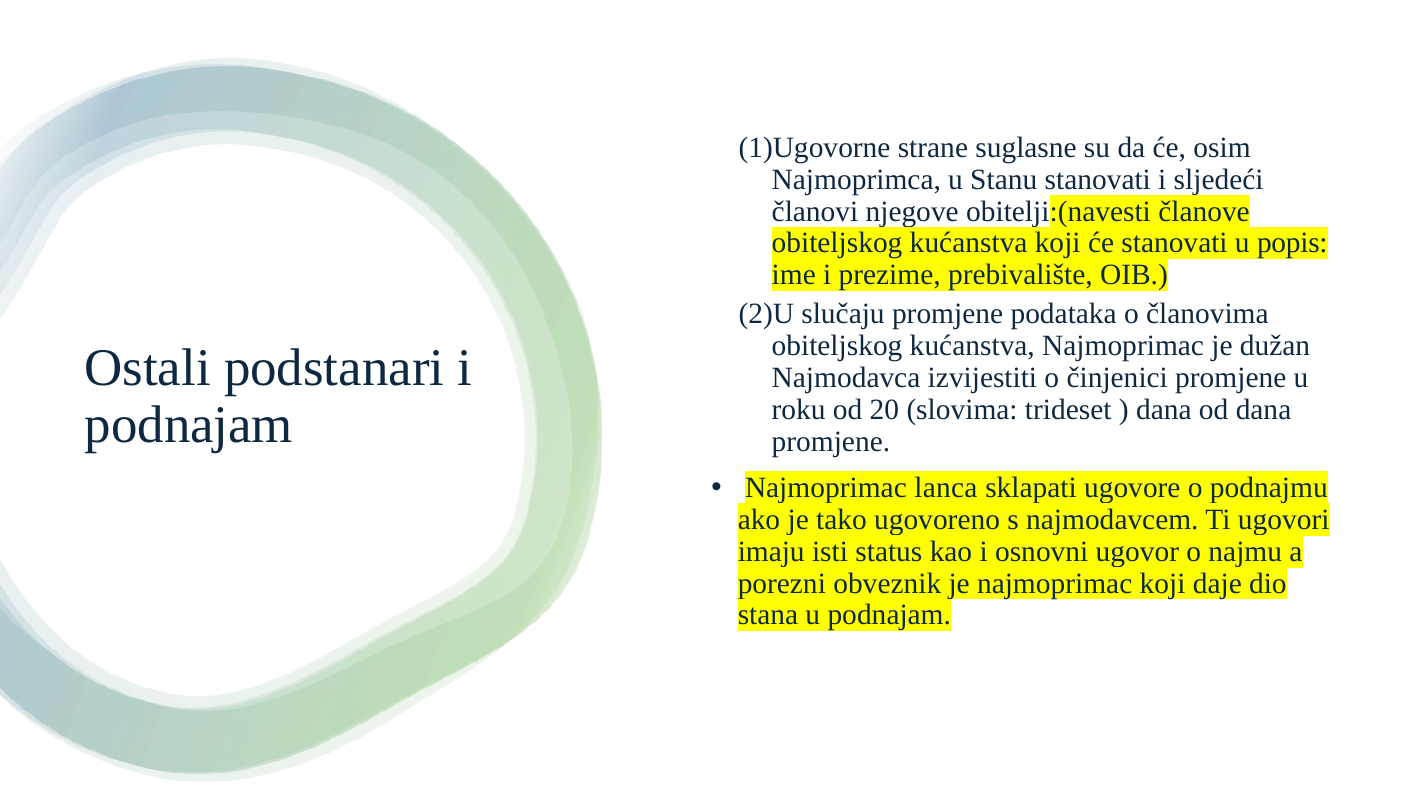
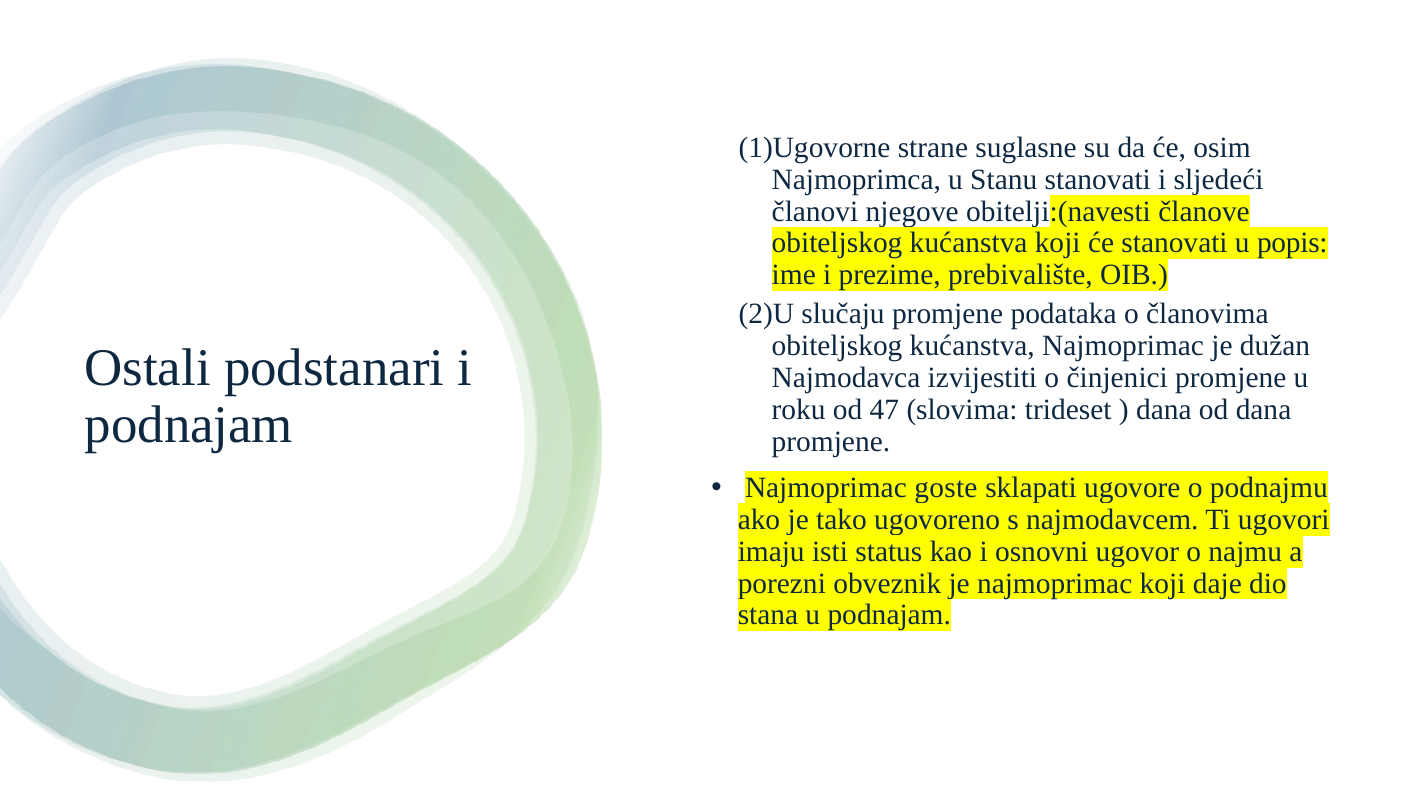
20: 20 -> 47
lanca: lanca -> goste
